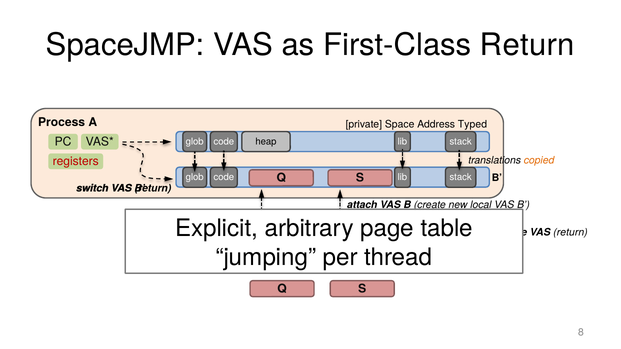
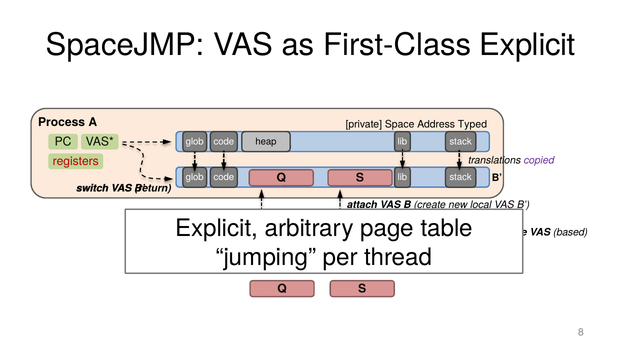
First-Class Return: Return -> Explicit
copied at (539, 161) colour: orange -> purple
return at (570, 232): return -> based
